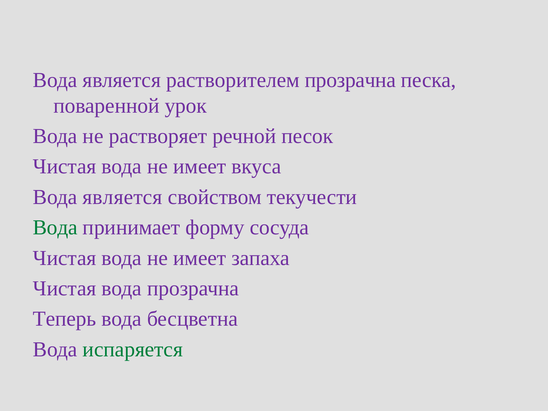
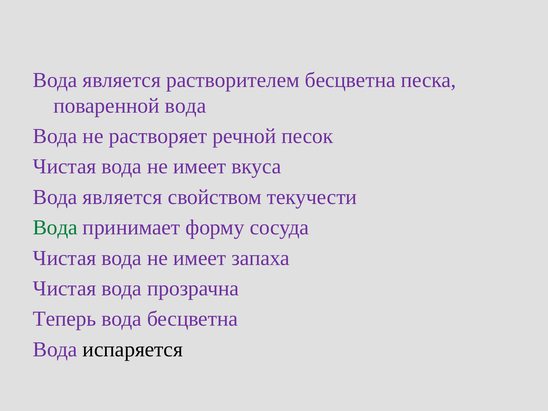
растворителем прозрачна: прозрачна -> бесцветна
поваренной урок: урок -> вода
испаряется colour: green -> black
